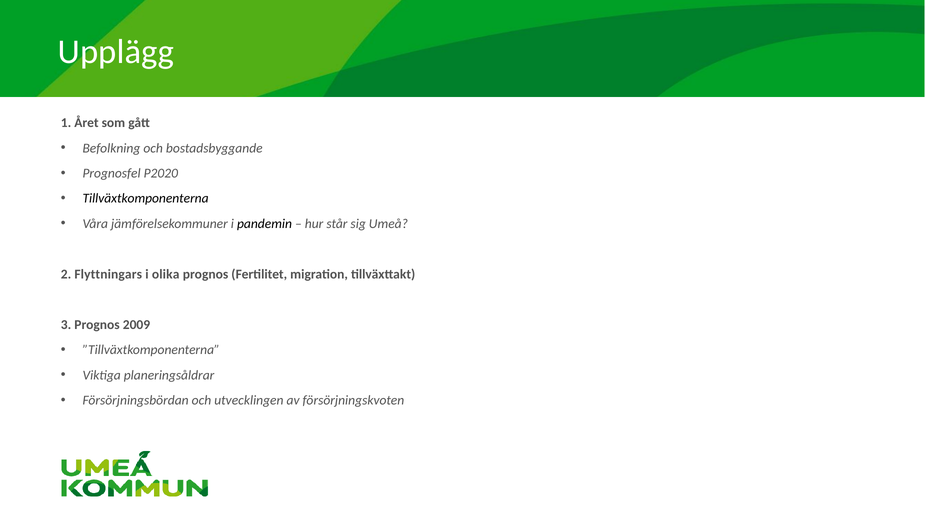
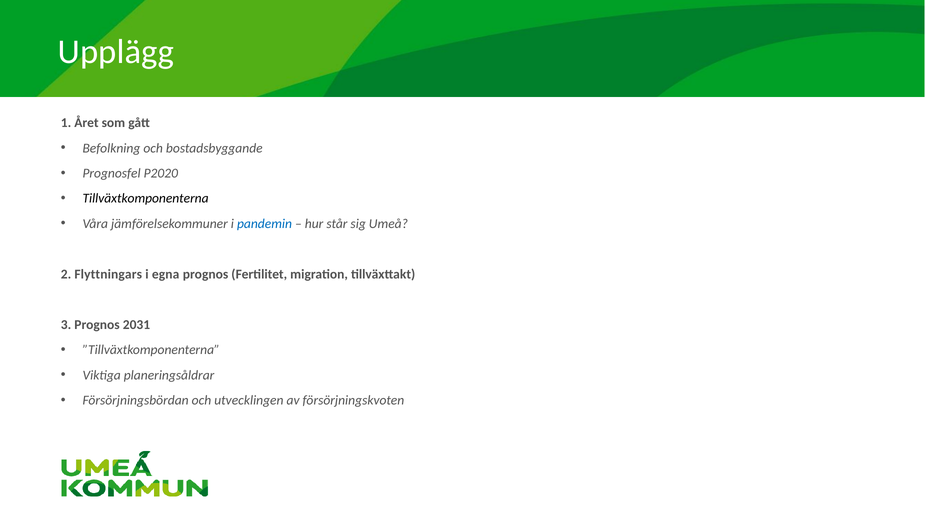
pandemin colour: black -> blue
olika: olika -> egna
2009: 2009 -> 2031
